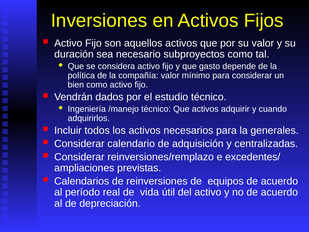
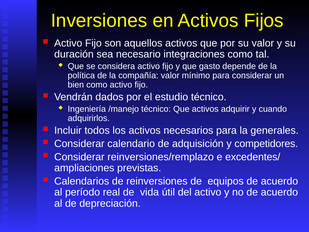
subproyectos: subproyectos -> integraciones
centralizadas: centralizadas -> competidores
